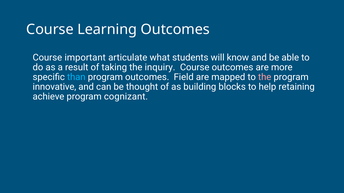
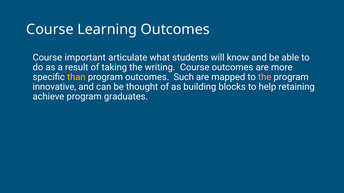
inquiry: inquiry -> writing
than colour: light blue -> yellow
Field: Field -> Such
cognizant: cognizant -> graduates
